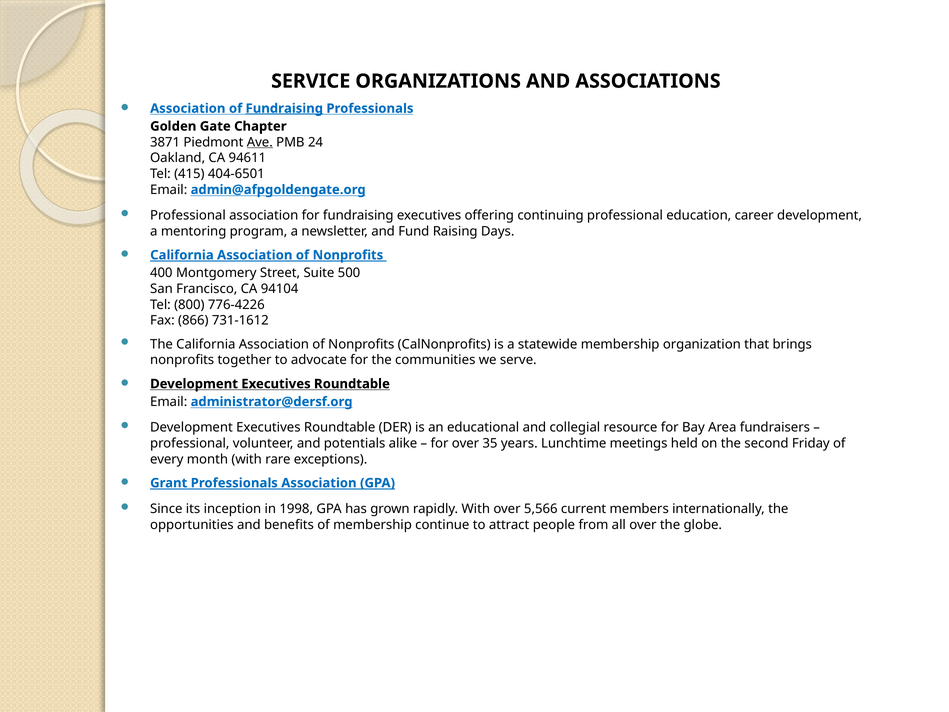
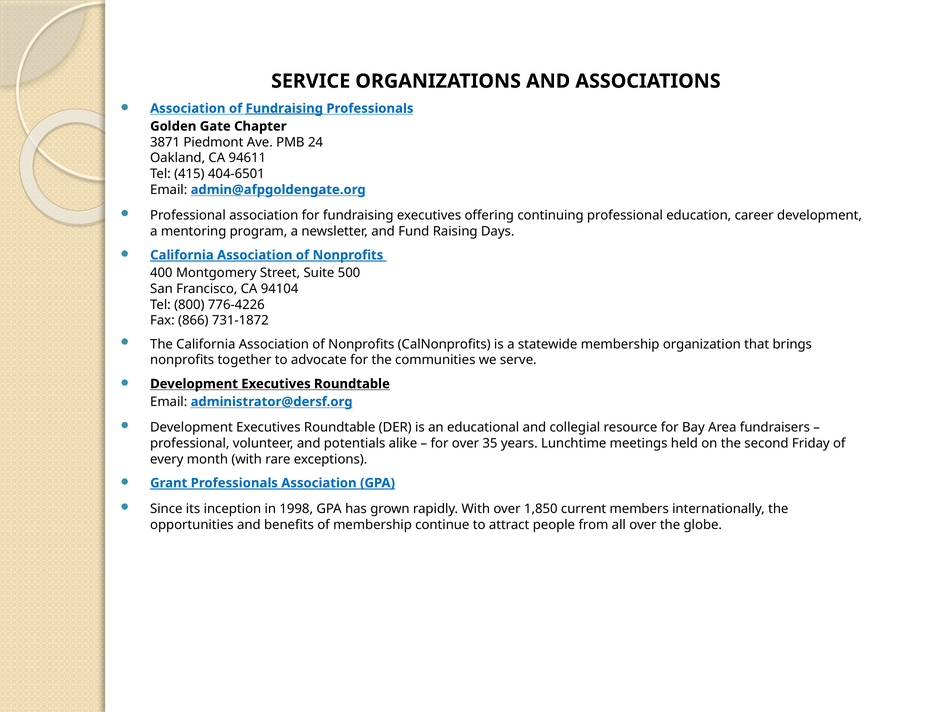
Ave underline: present -> none
731-1612: 731-1612 -> 731-1872
5,566: 5,566 -> 1,850
